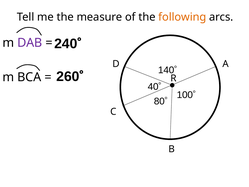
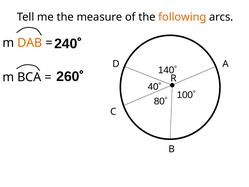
DAB colour: purple -> orange
